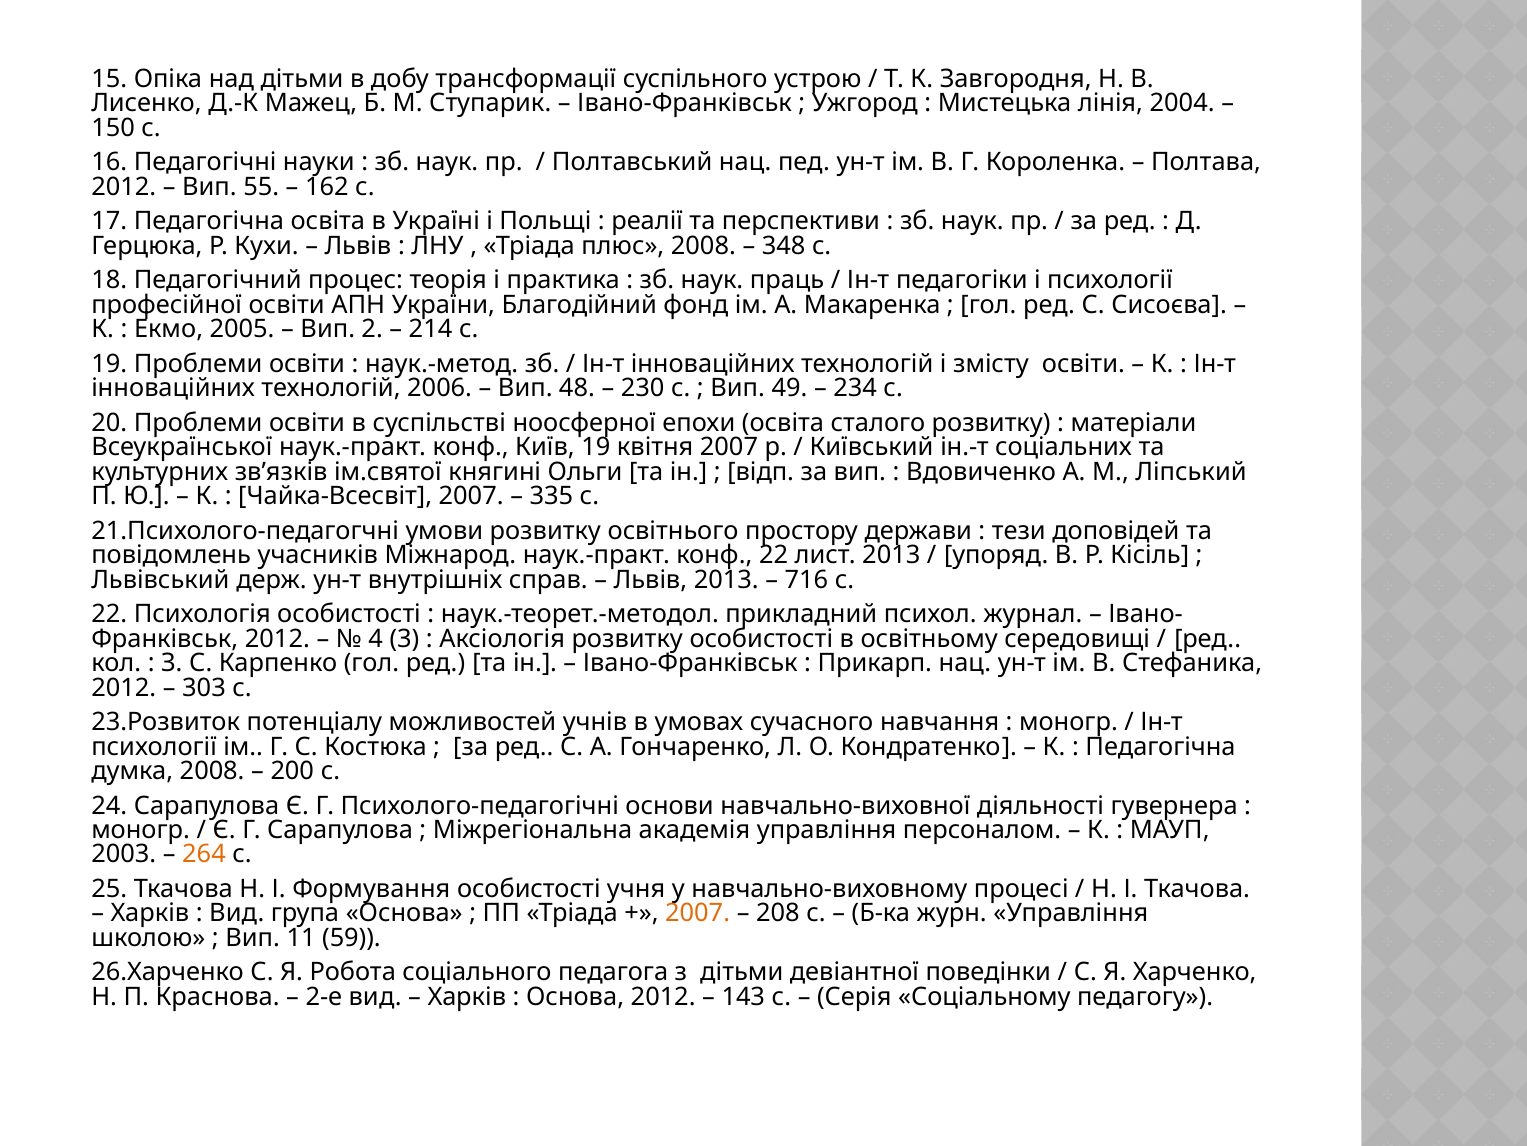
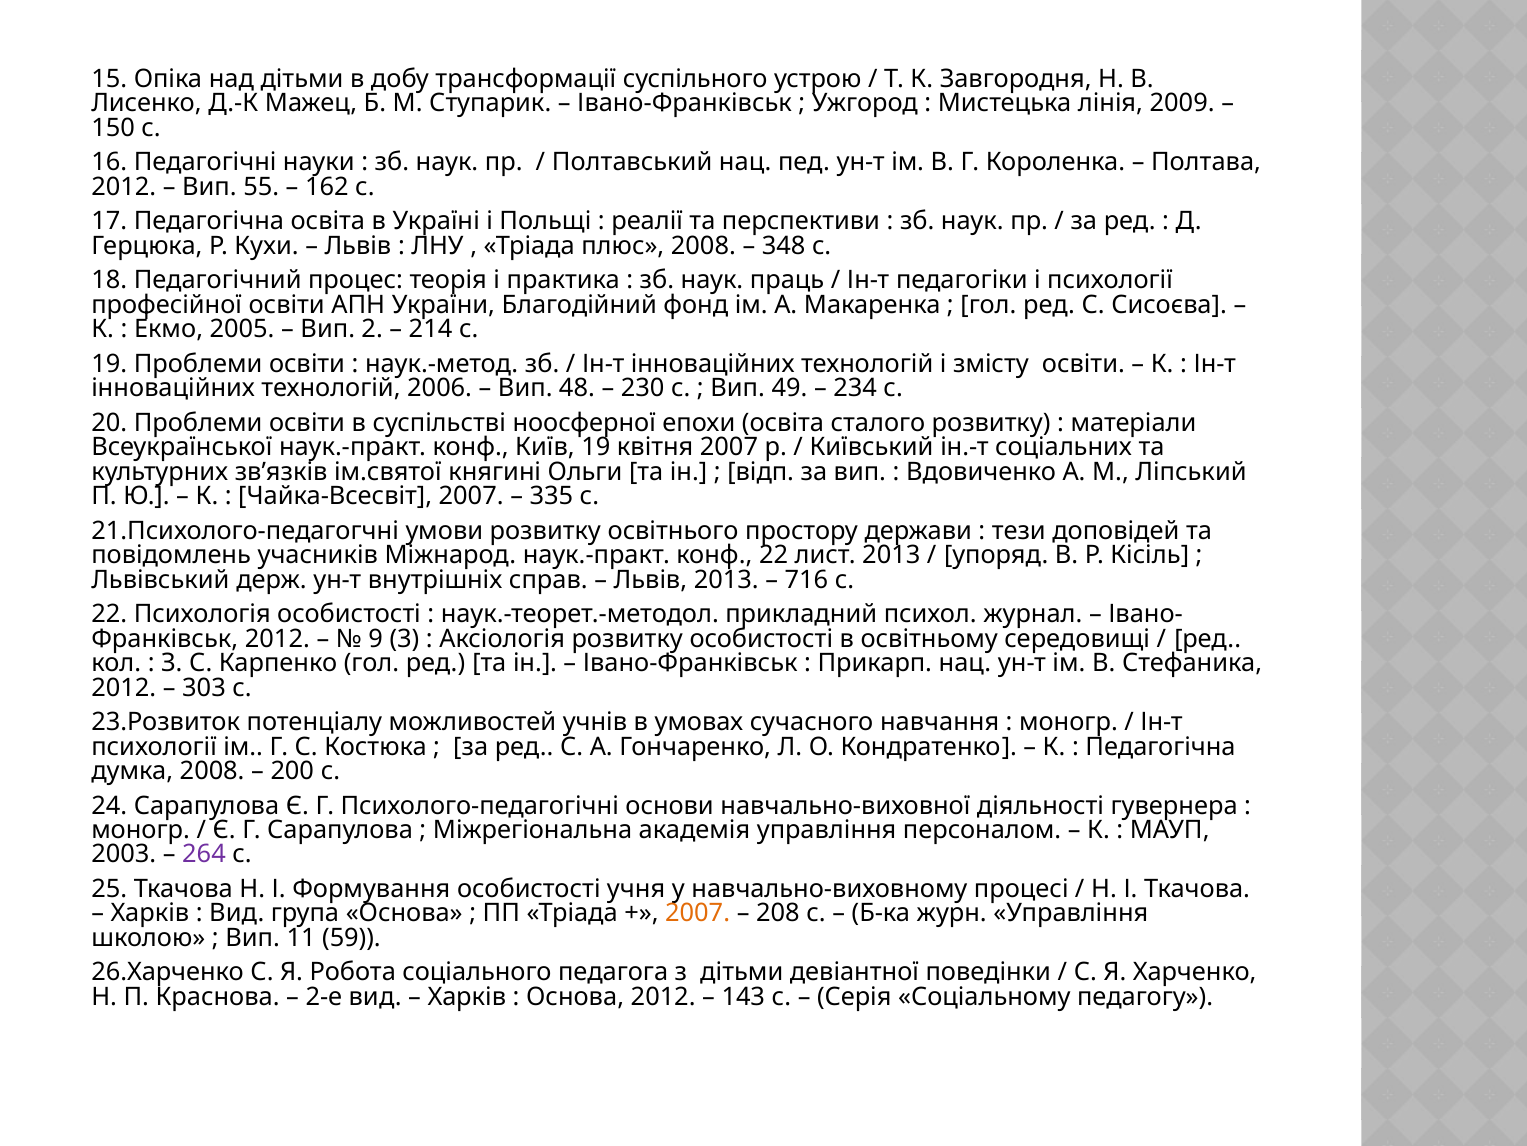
2004: 2004 -> 2009
4: 4 -> 9
264 colour: orange -> purple
